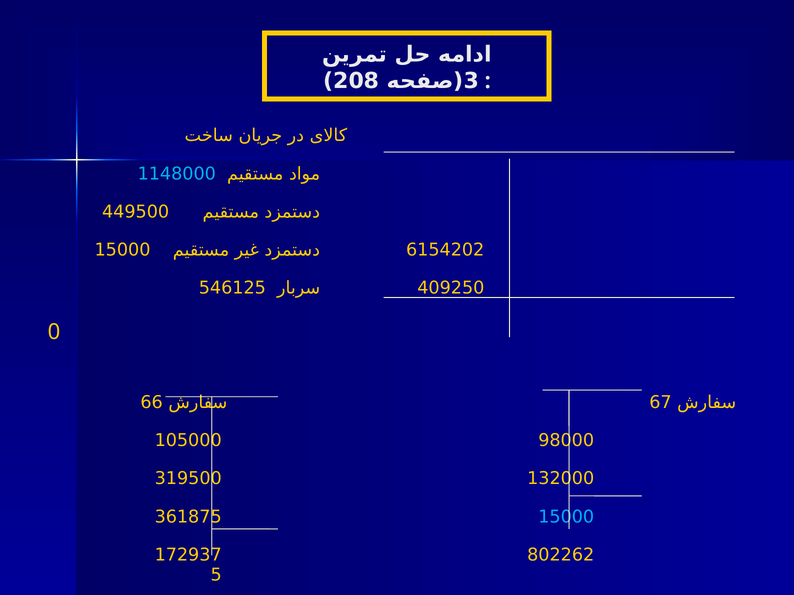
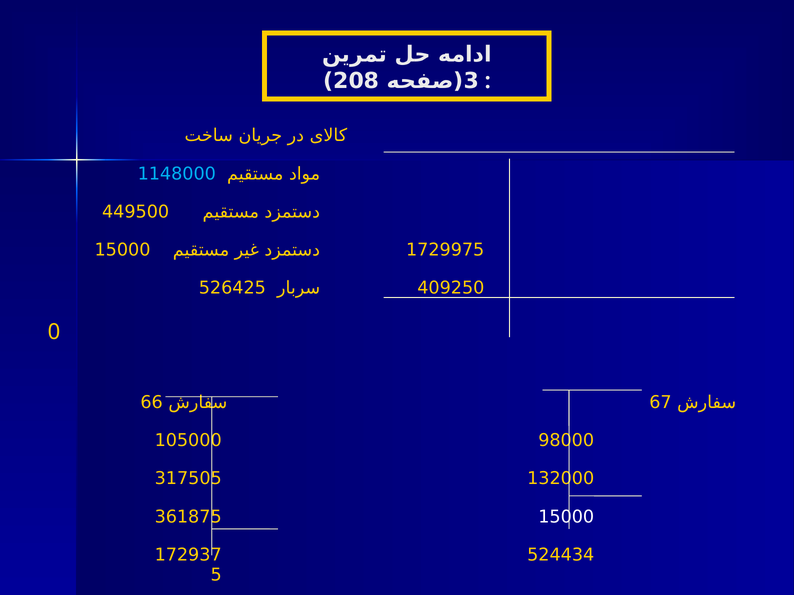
6154202: 6154202 -> 1729975
546125: 546125 -> 526425
319500: 319500 -> 317505
15000 at (566, 517) colour: light blue -> white
802262: 802262 -> 524434
